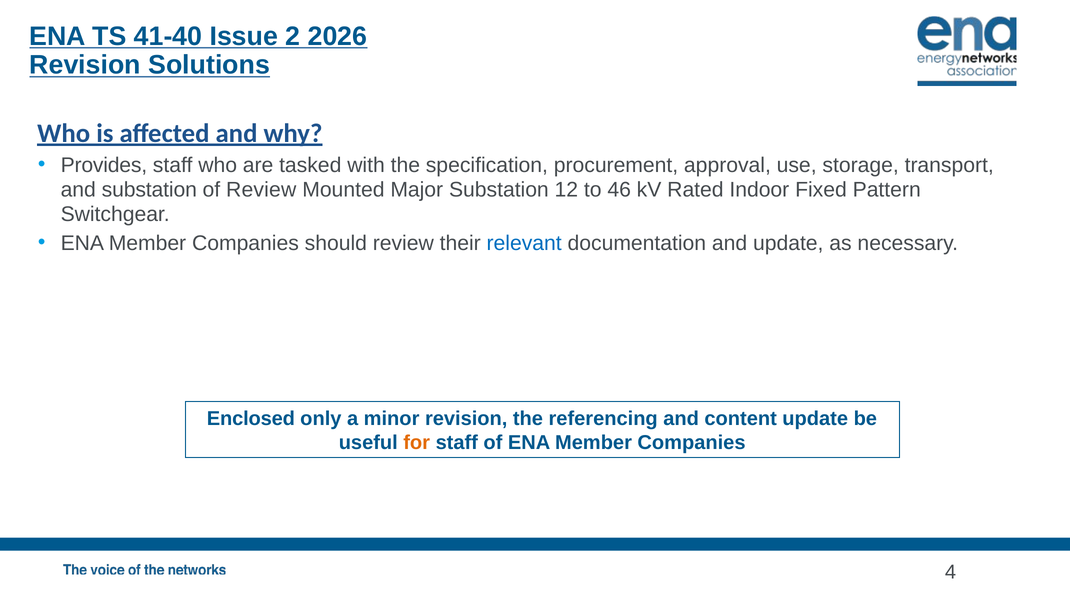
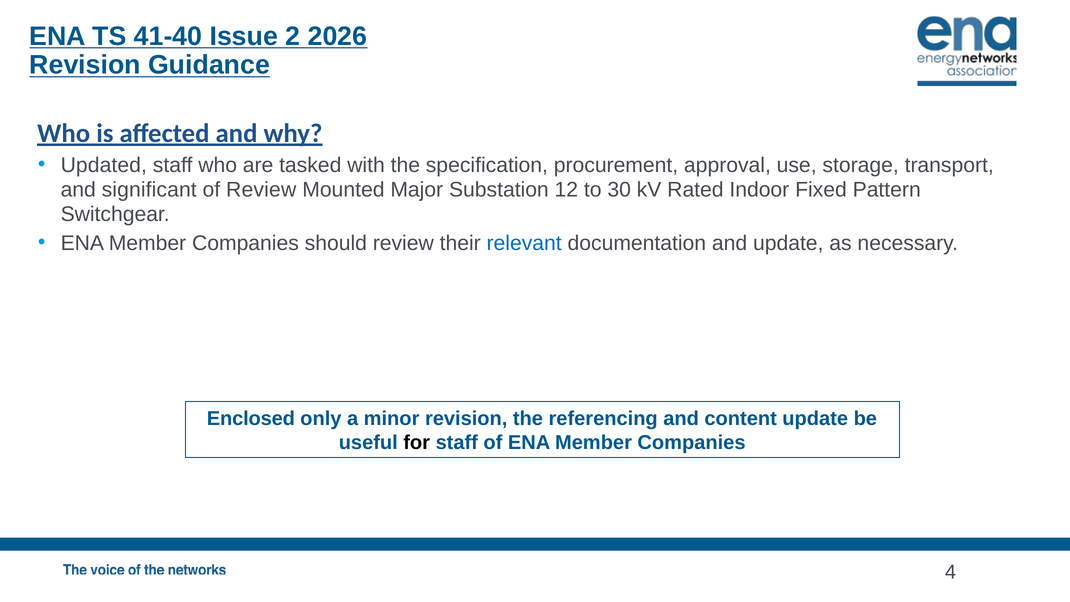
Solutions: Solutions -> Guidance
Provides: Provides -> Updated
and substation: substation -> significant
46: 46 -> 30
for colour: orange -> black
